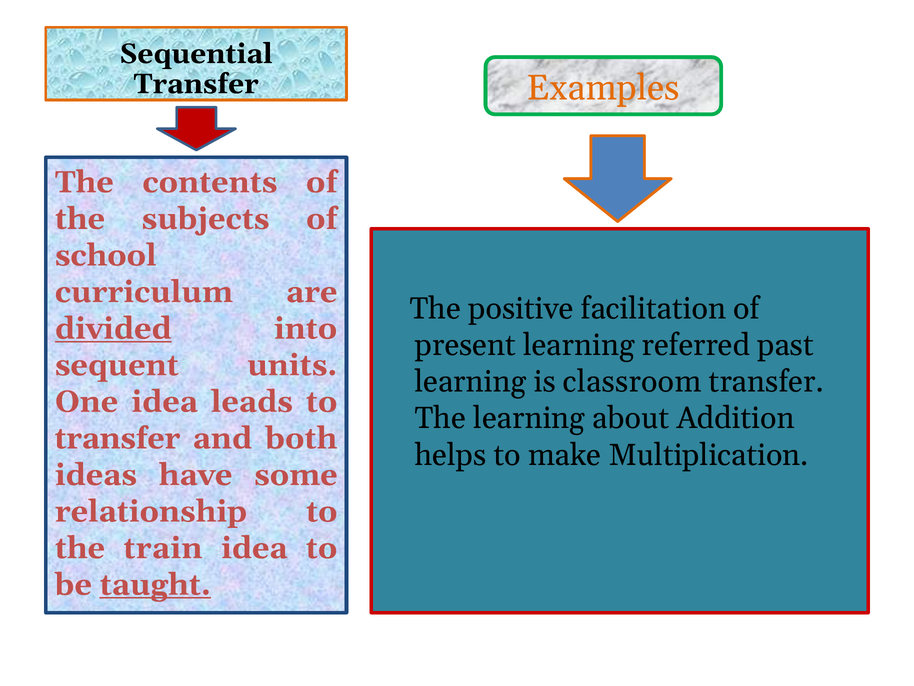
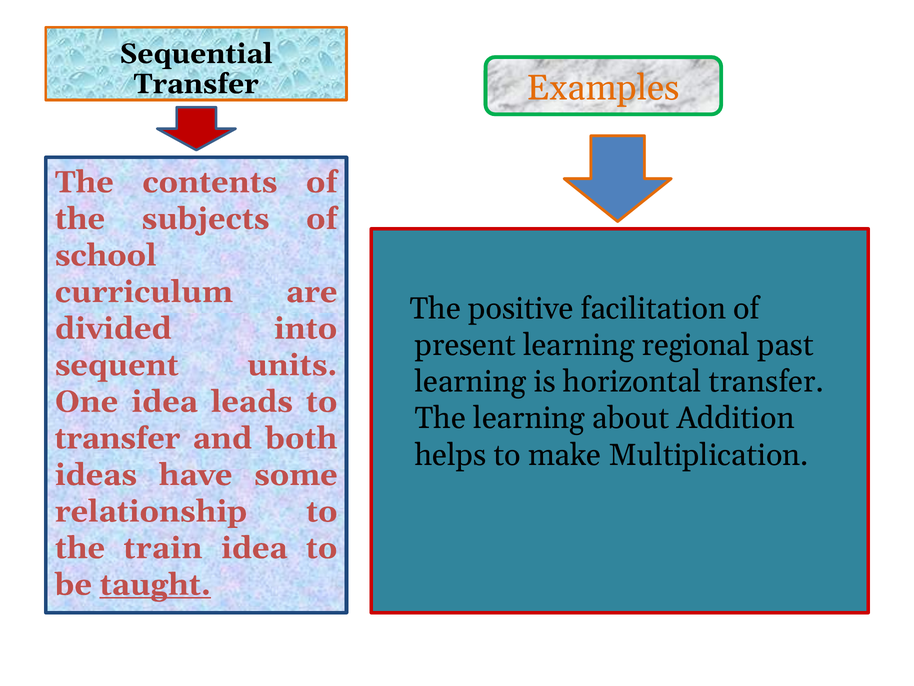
divided underline: present -> none
referred: referred -> regional
classroom: classroom -> horizontal
